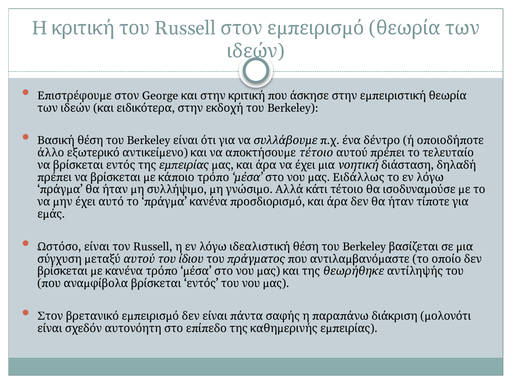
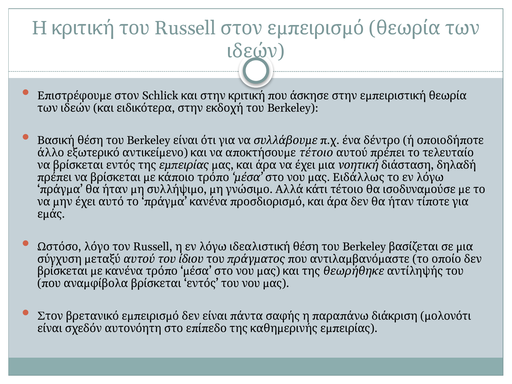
George: George -> Schlick
είναι at (97, 247): είναι -> λόγο
